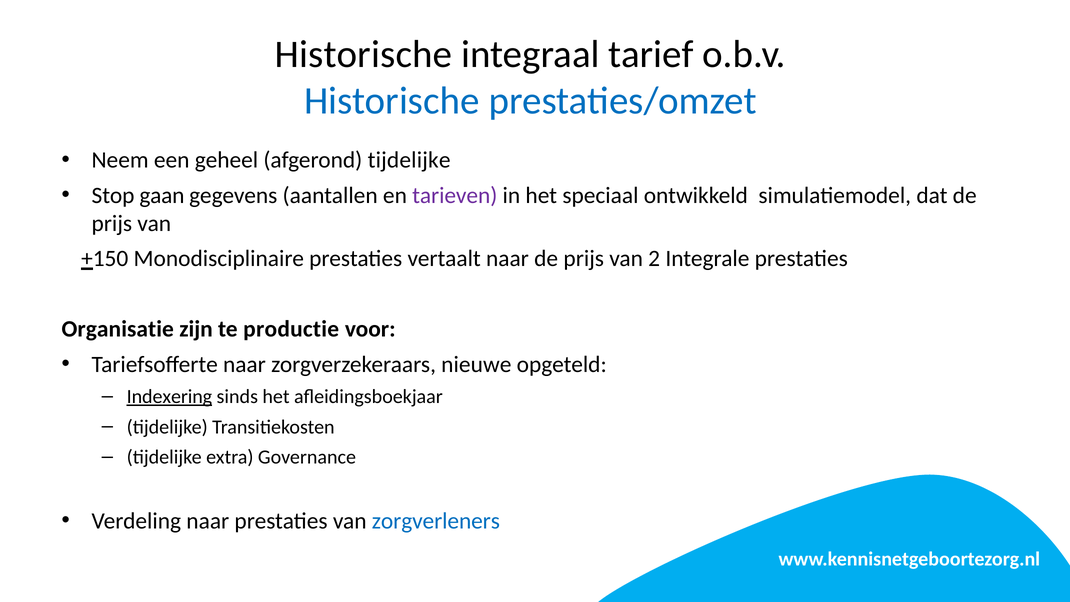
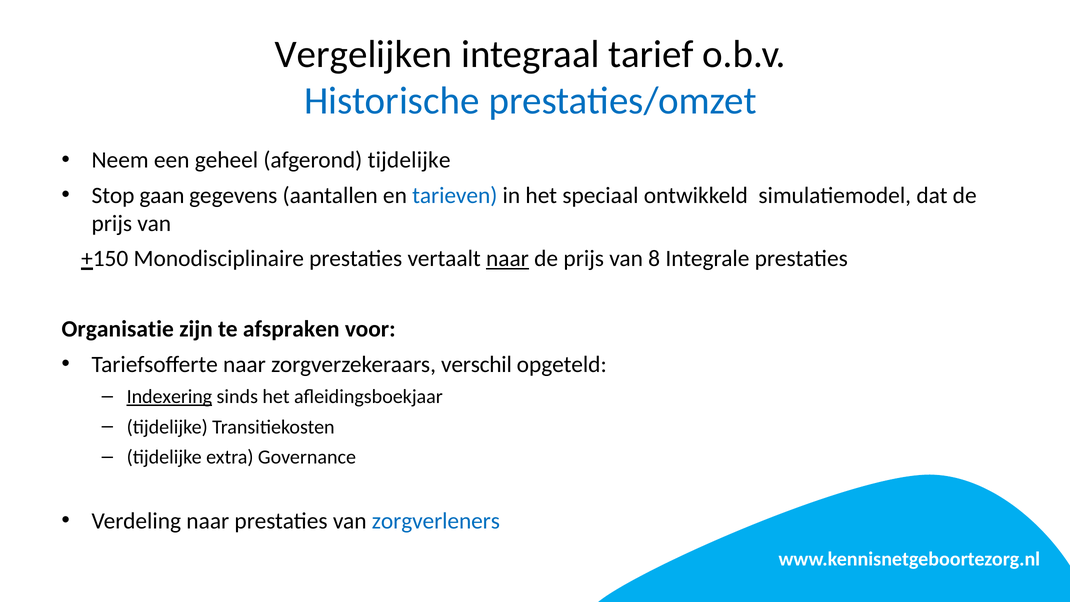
Historische at (363, 54): Historische -> Vergelijken
tarieven colour: purple -> blue
naar at (507, 259) underline: none -> present
2: 2 -> 8
productie: productie -> afspraken
nieuwe: nieuwe -> verschil
